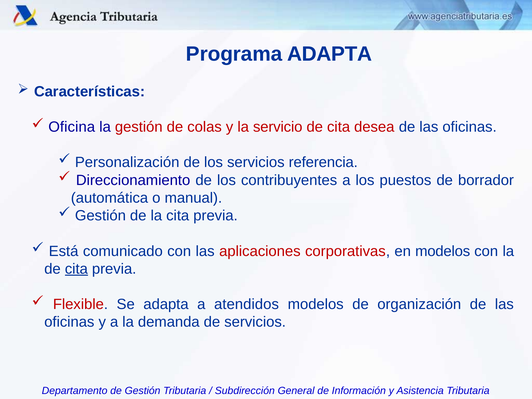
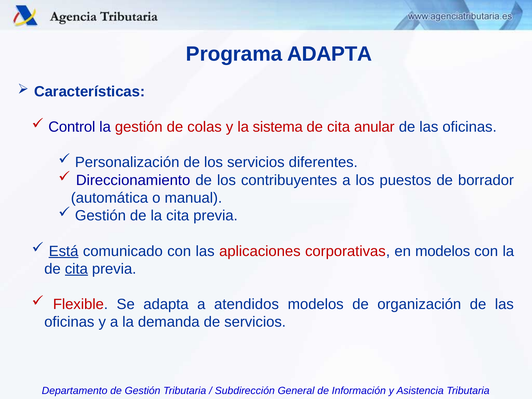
Oficina: Oficina -> Control
servicio: servicio -> sistema
desea: desea -> anular
referencia: referencia -> diferentes
Está underline: none -> present
